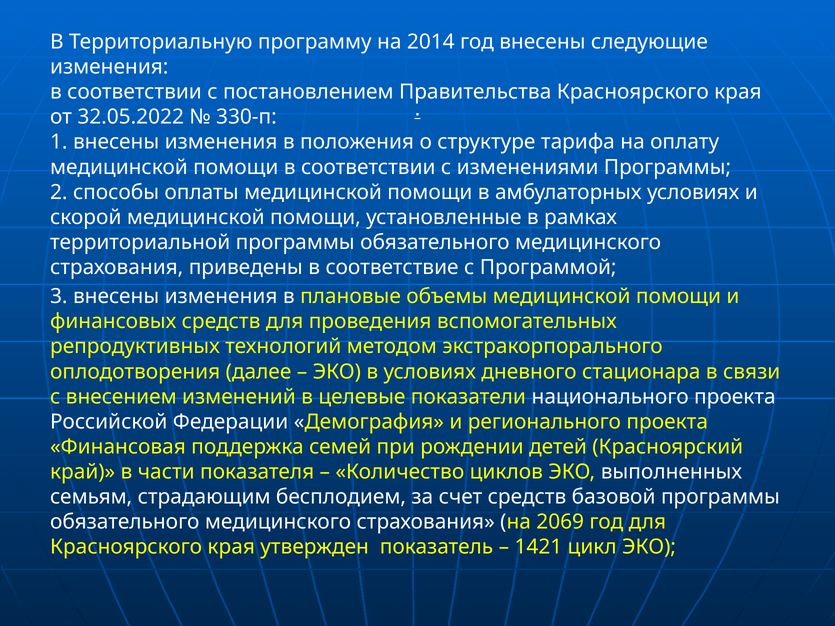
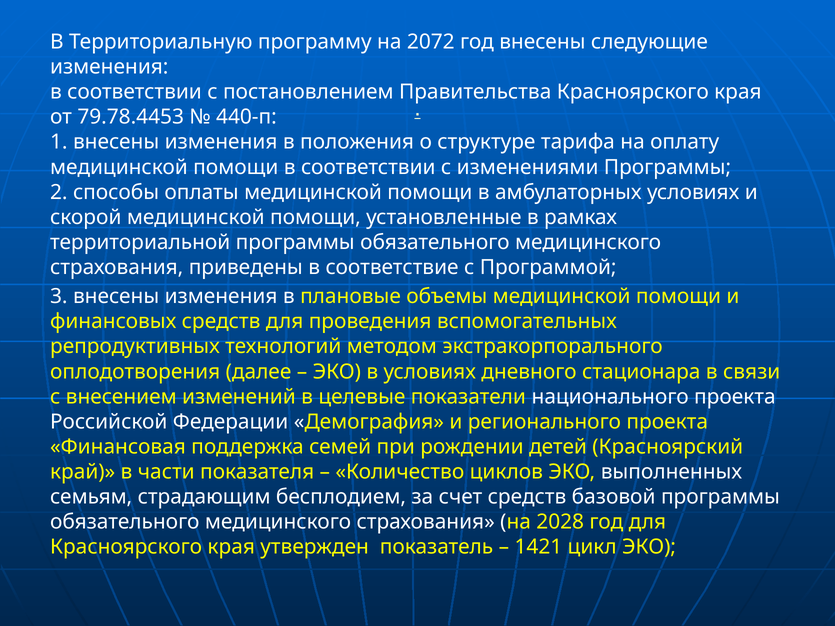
2014: 2014 -> 2072
32.05.2022: 32.05.2022 -> 79.78.4453
330-п: 330-п -> 440-п
2069: 2069 -> 2028
